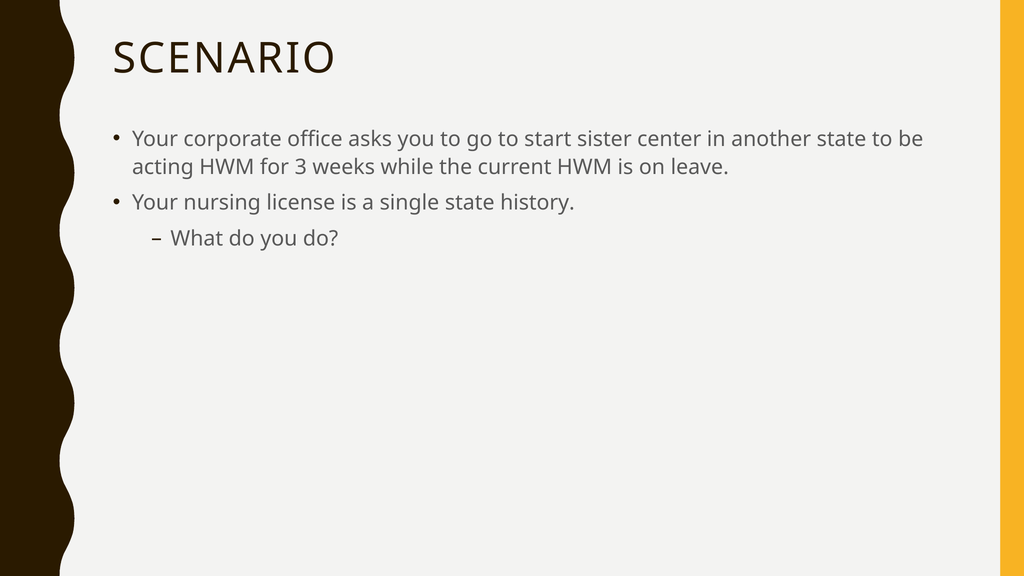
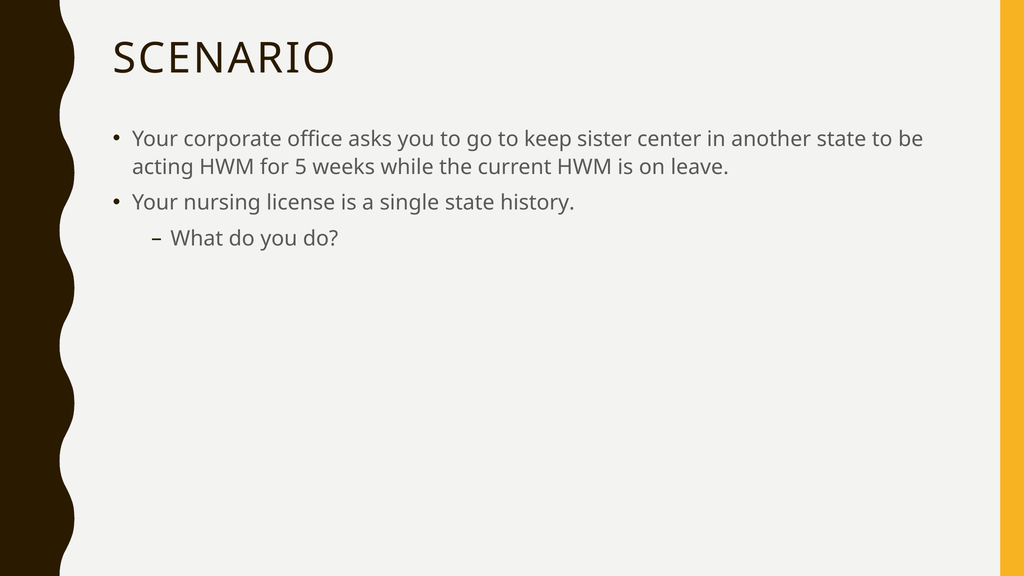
start: start -> keep
3: 3 -> 5
